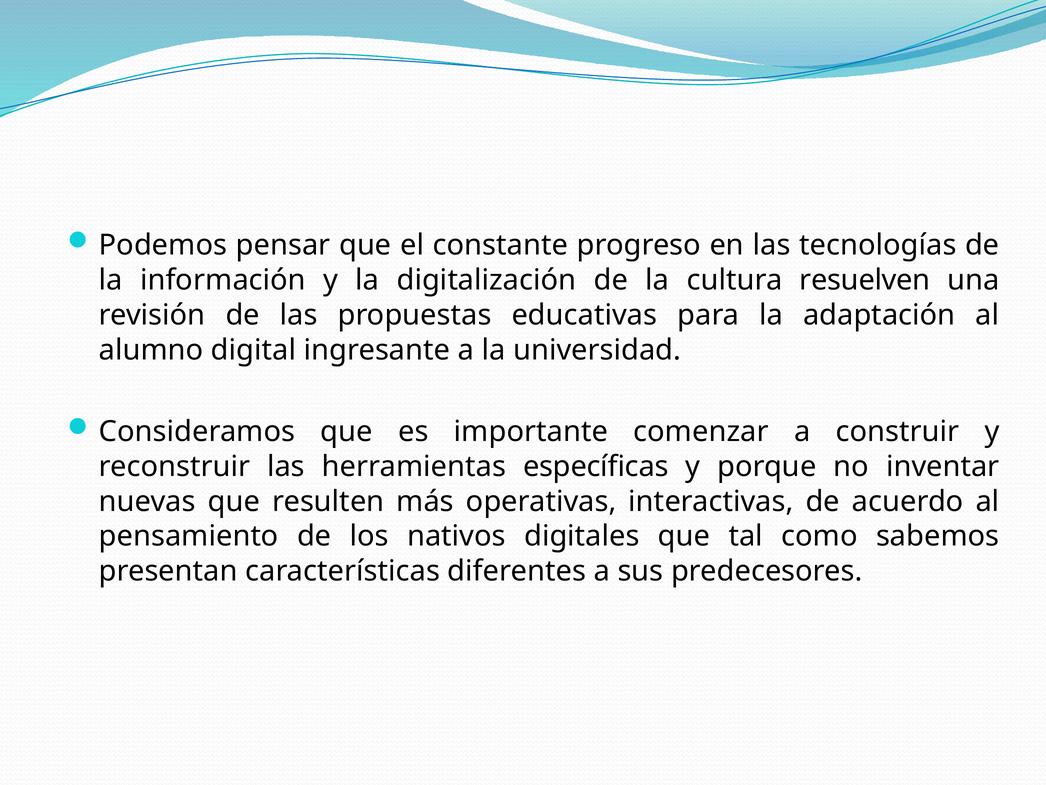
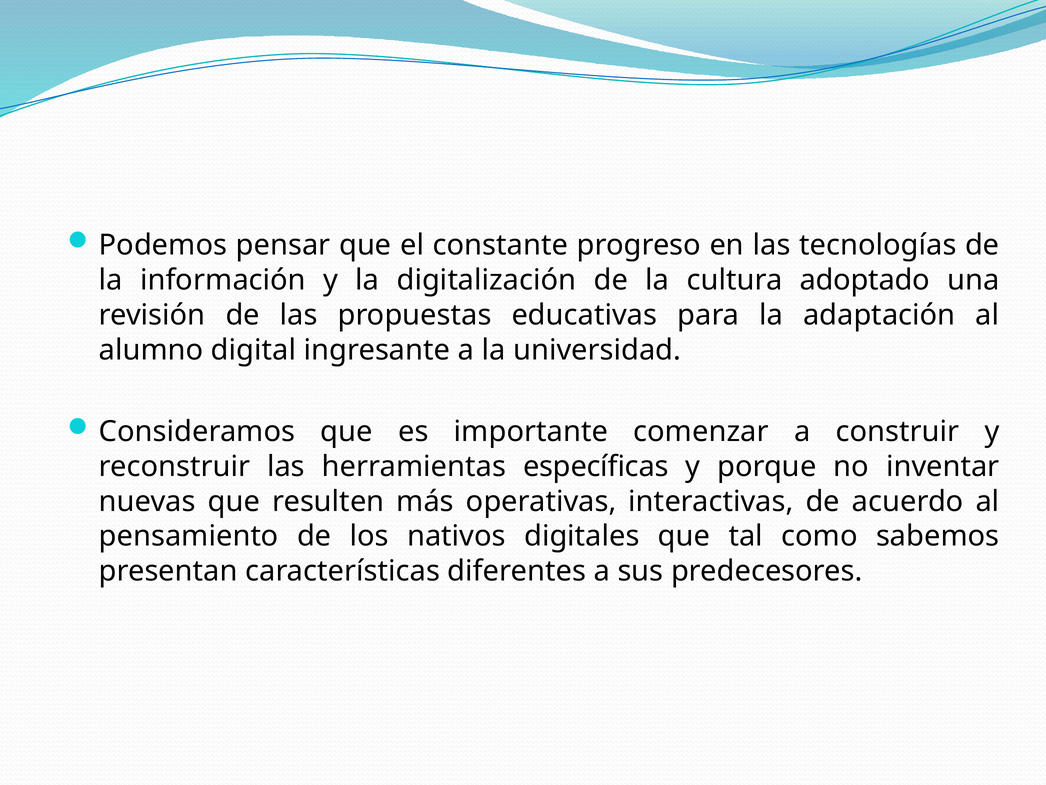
resuelven: resuelven -> adoptado
